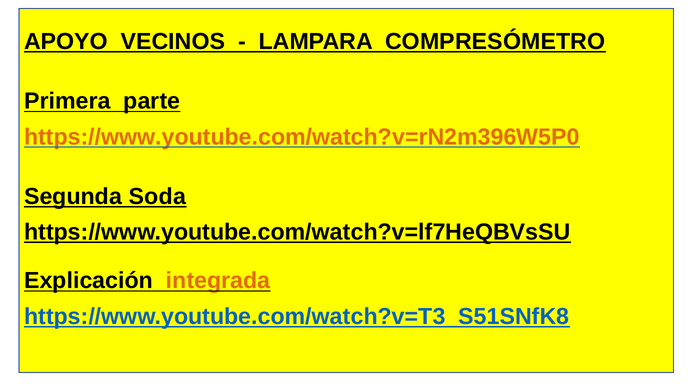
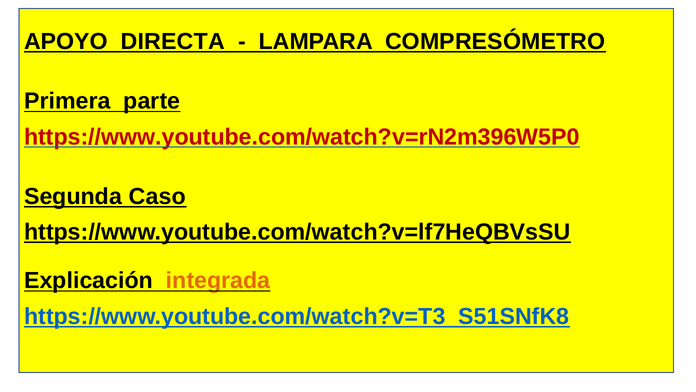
VECINOS: VECINOS -> DIRECTA
https://www.youtube.com/watch?v=rN2m396W5P0 colour: orange -> red
Soda: Soda -> Caso
